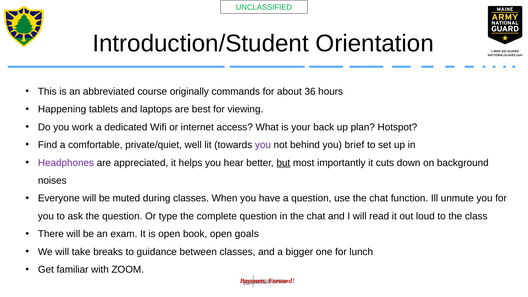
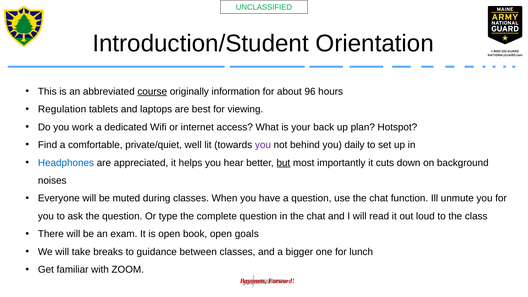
course underline: none -> present
commands: commands -> information
36: 36 -> 96
Happening: Happening -> Regulation
brief: brief -> daily
Headphones colour: purple -> blue
